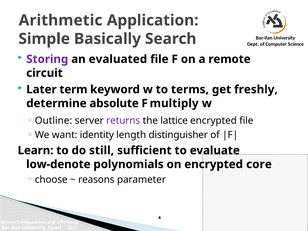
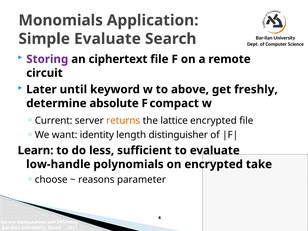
Arithmetic: Arithmetic -> Monomials
Simple Basically: Basically -> Evaluate
evaluated: evaluated -> ciphertext
term: term -> until
terms: terms -> above
multiply: multiply -> compact
Outline: Outline -> Current
returns colour: purple -> orange
still: still -> less
low-denote: low-denote -> low-handle
core: core -> take
